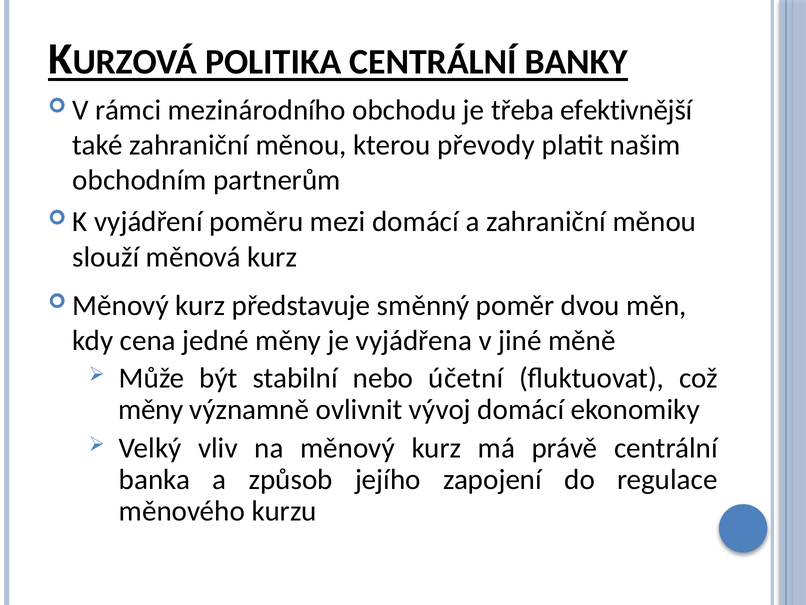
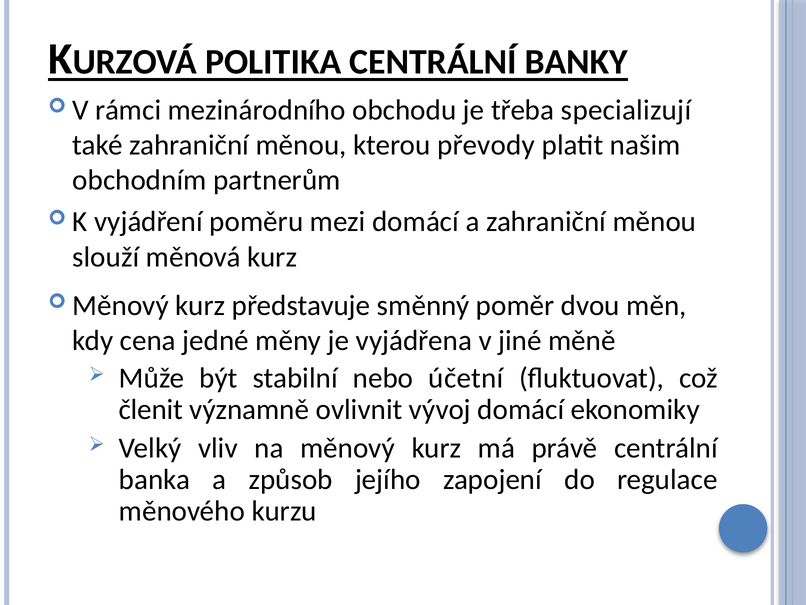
efektivnější: efektivnější -> specializují
měny at (151, 409): měny -> členit
